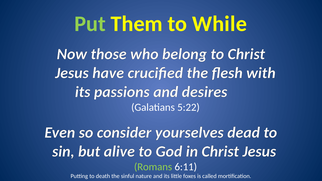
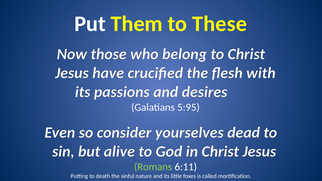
Put colour: light green -> white
While: While -> These
5:22: 5:22 -> 5:95
